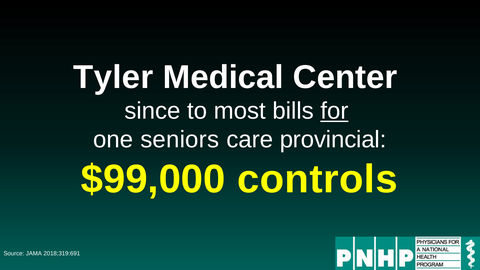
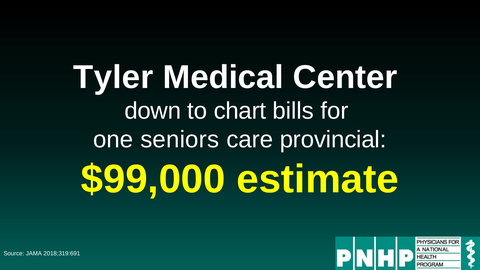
since: since -> down
most: most -> chart
for underline: present -> none
controls: controls -> estimate
